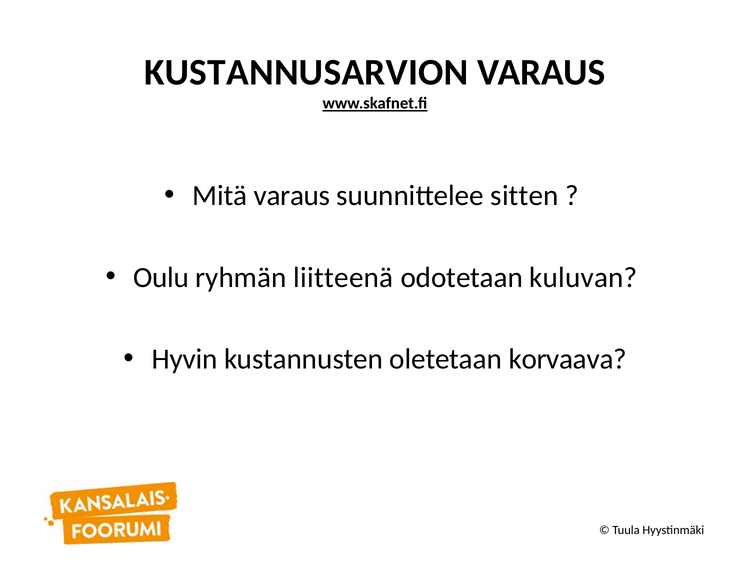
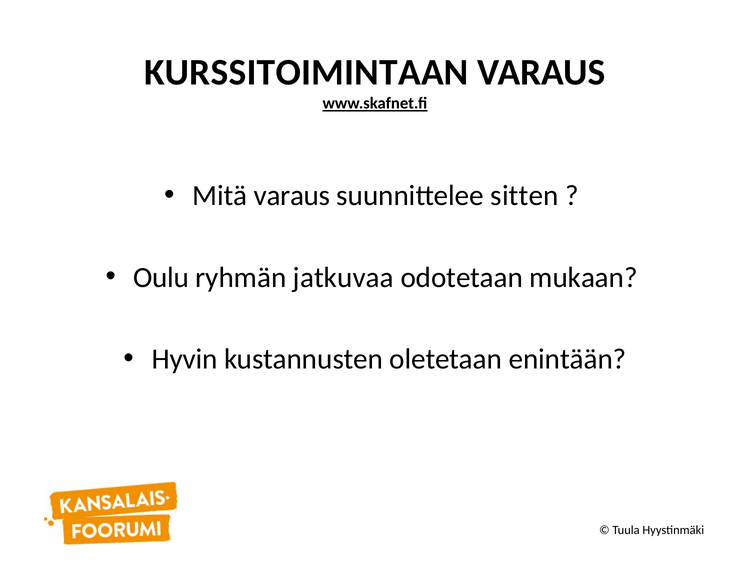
KUSTANNUSARVION: KUSTANNUSARVION -> KURSSITOIMINTAAN
liitteenä: liitteenä -> jatkuvaa
kuluvan: kuluvan -> mukaan
korvaava: korvaava -> enintään
